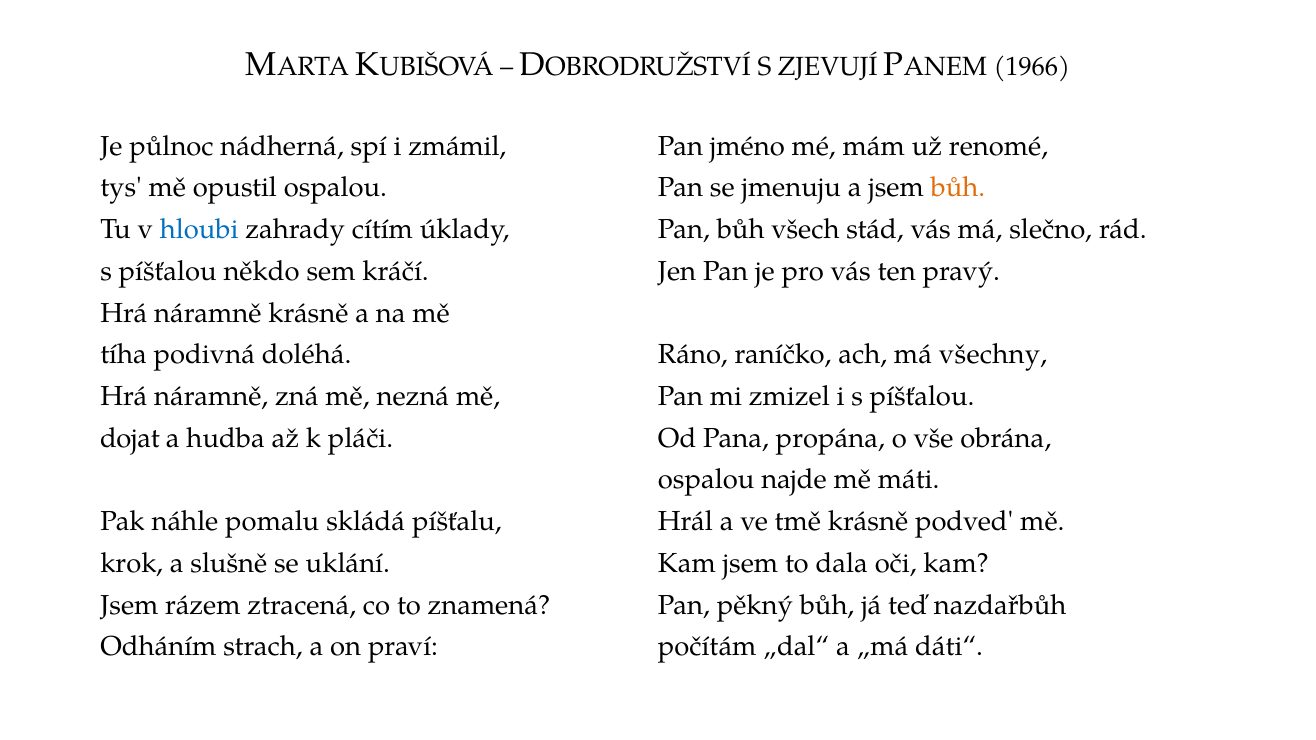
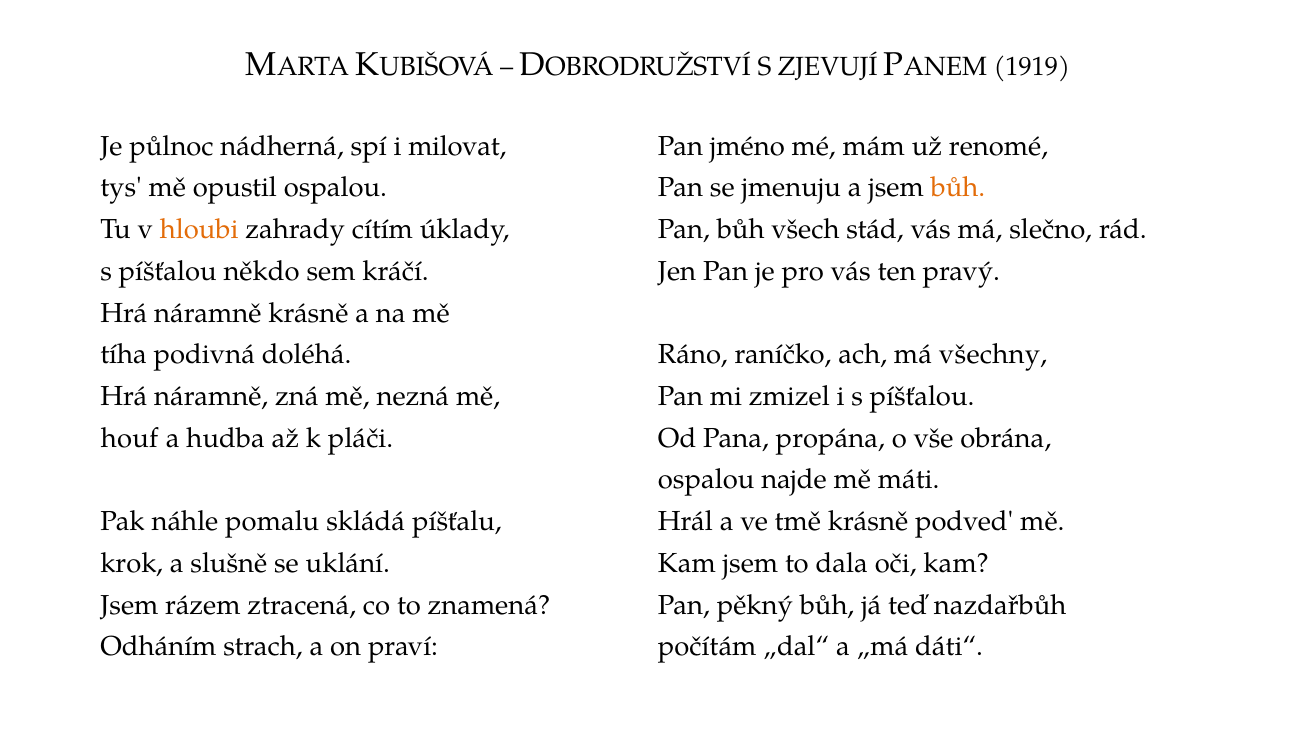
1966: 1966 -> 1919
zmámil: zmámil -> milovat
hloubi colour: blue -> orange
dojat: dojat -> houf
